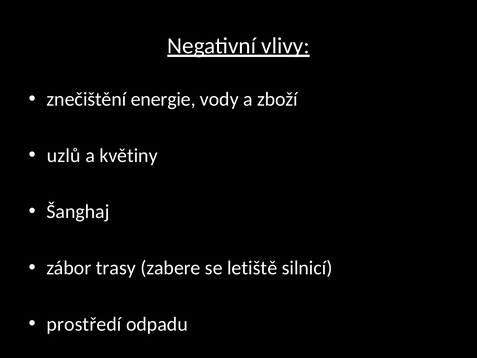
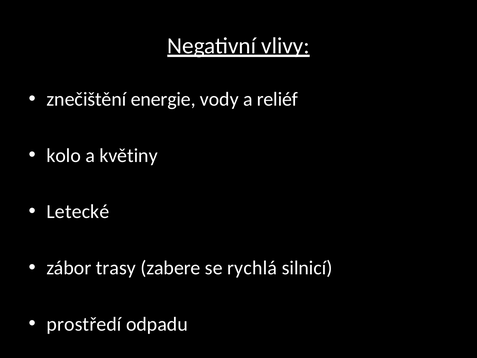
zboží: zboží -> reliéf
uzlů: uzlů -> kolo
Šanghaj: Šanghaj -> Letecké
letiště: letiště -> rychlá
